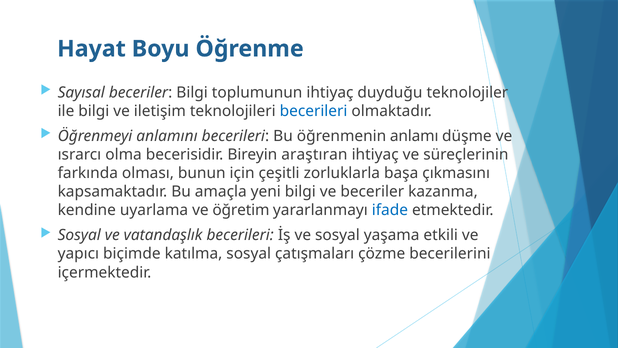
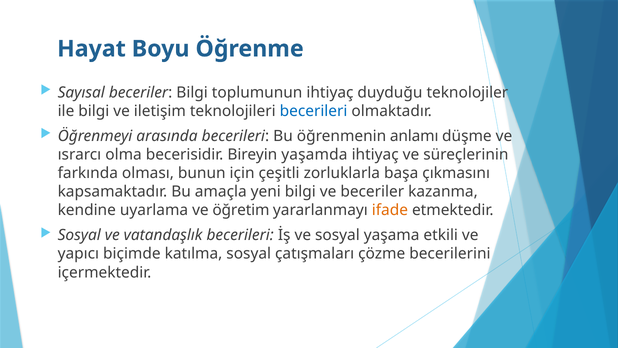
anlamını: anlamını -> arasında
araştıran: araştıran -> yaşamda
ifade colour: blue -> orange
